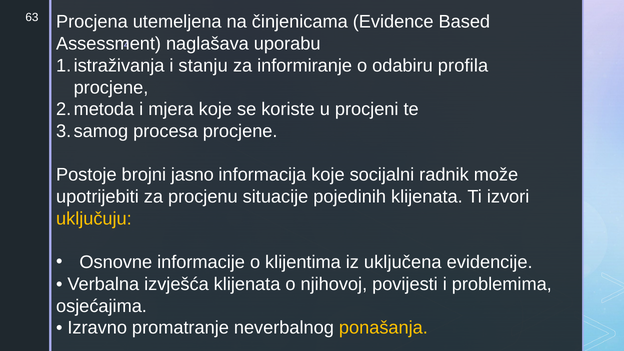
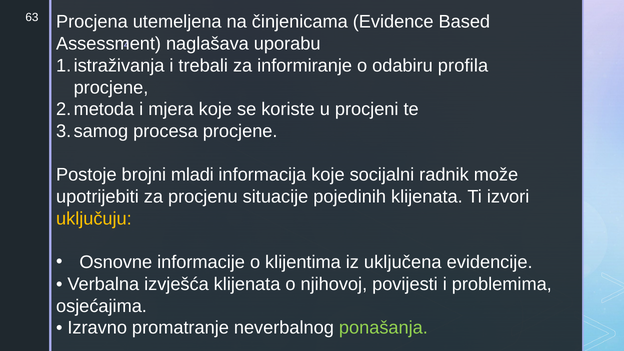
stanju: stanju -> trebali
jasno: jasno -> mladi
ponašanja colour: yellow -> light green
